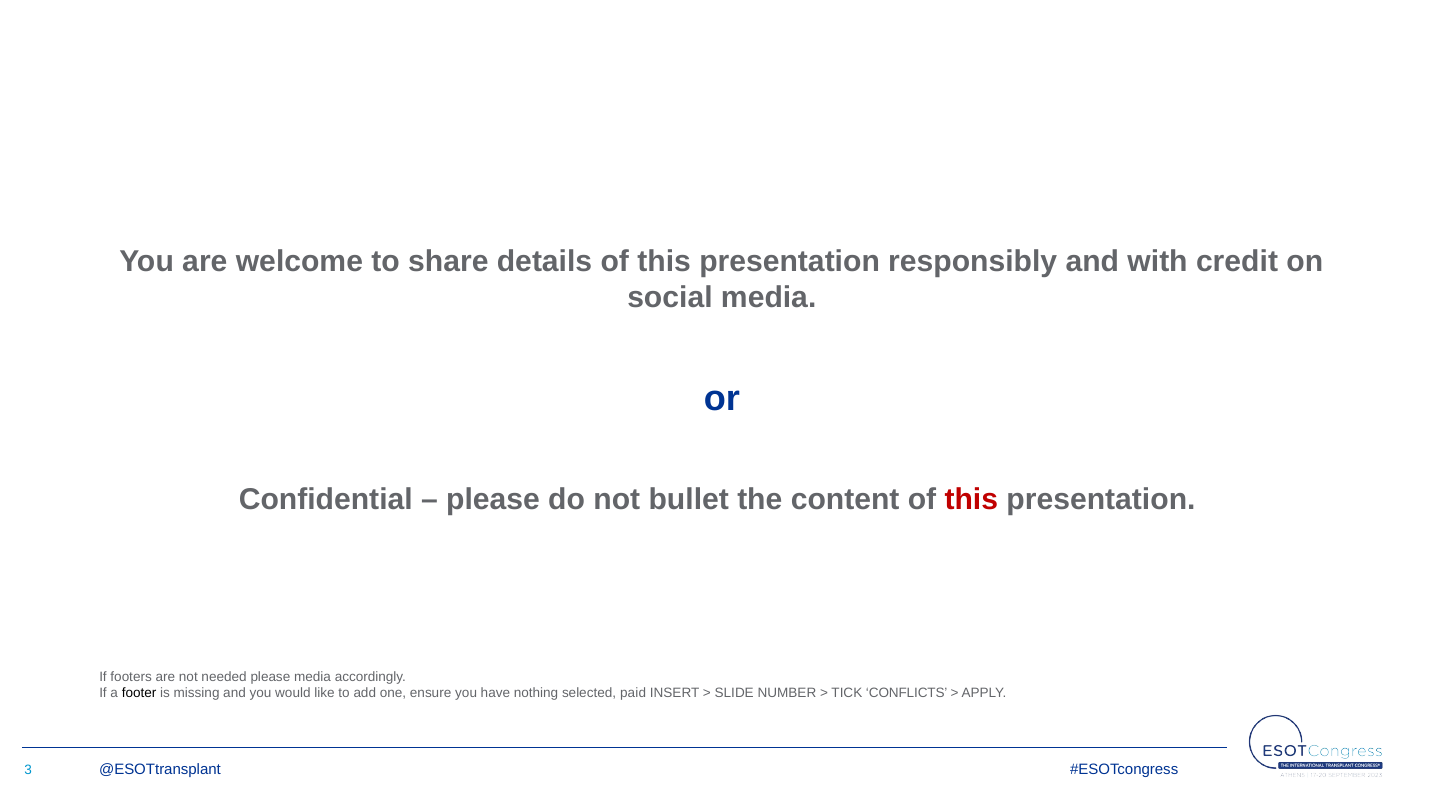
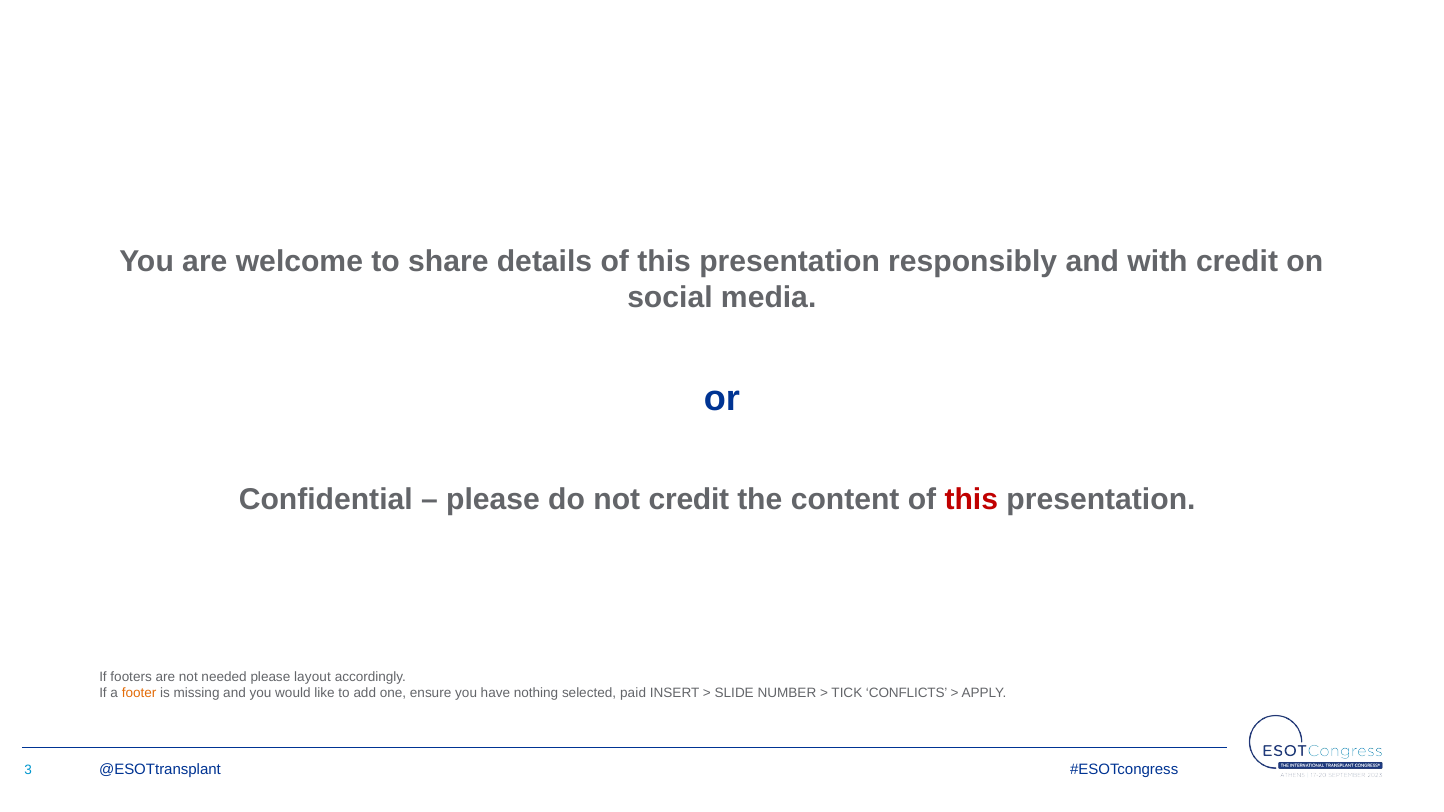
not bullet: bullet -> credit
please media: media -> layout
footer colour: black -> orange
